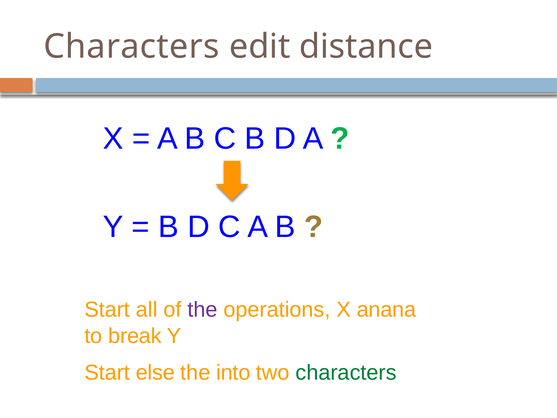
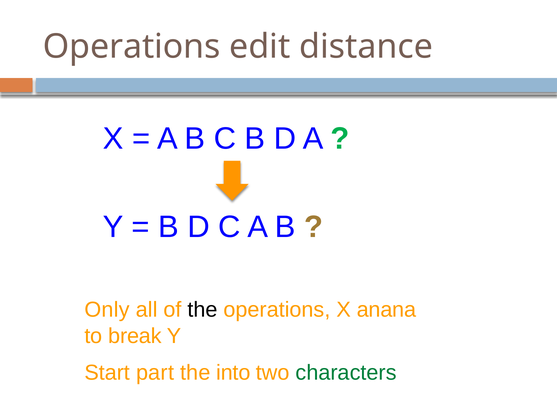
Characters at (131, 46): Characters -> Operations
Start at (107, 310): Start -> Only
the at (203, 310) colour: purple -> black
else: else -> part
